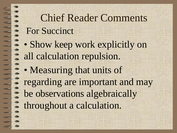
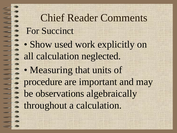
keep: keep -> used
repulsion: repulsion -> neglected
regarding: regarding -> procedure
